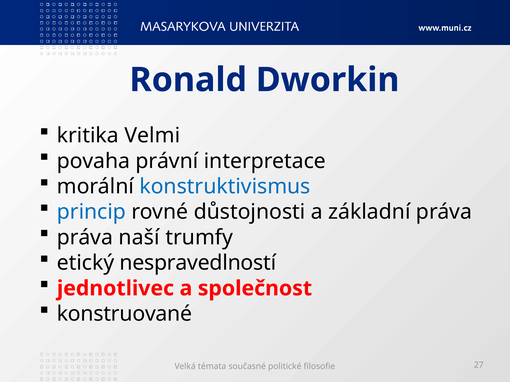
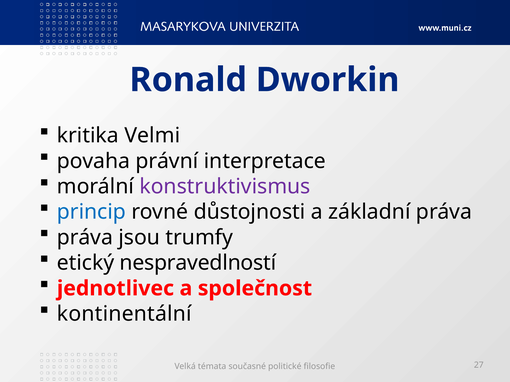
konstruktivismus colour: blue -> purple
naší: naší -> jsou
konstruované: konstruované -> kontinentální
